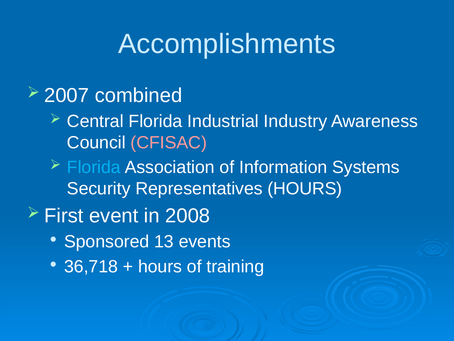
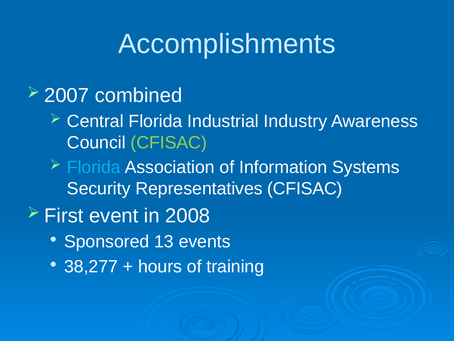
CFISAC at (169, 142) colour: pink -> light green
Representatives HOURS: HOURS -> CFISAC
36,718: 36,718 -> 38,277
